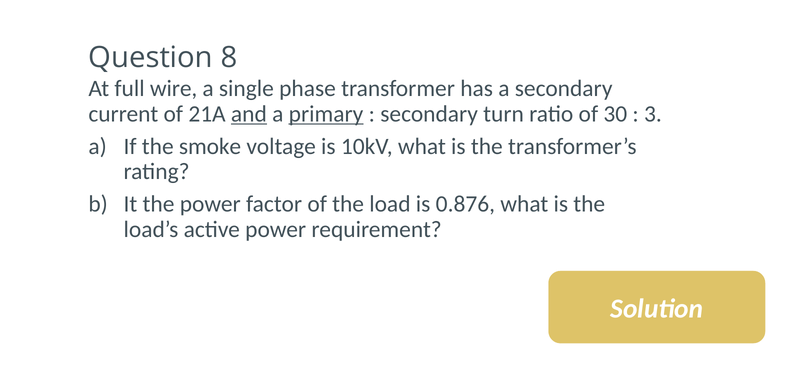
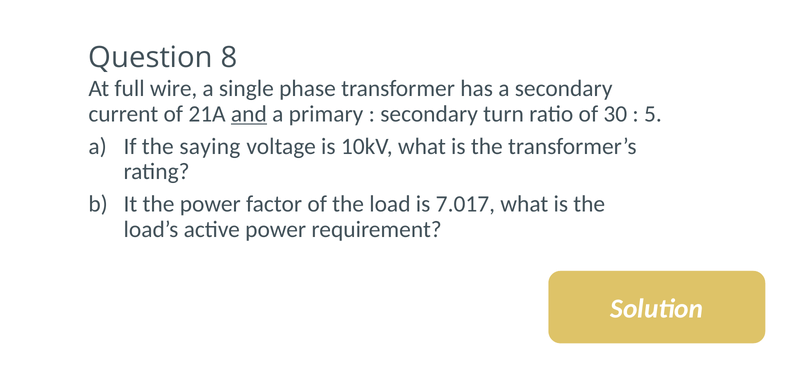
primary underline: present -> none
3: 3 -> 5
smoke: smoke -> saying
0.876: 0.876 -> 7.017
